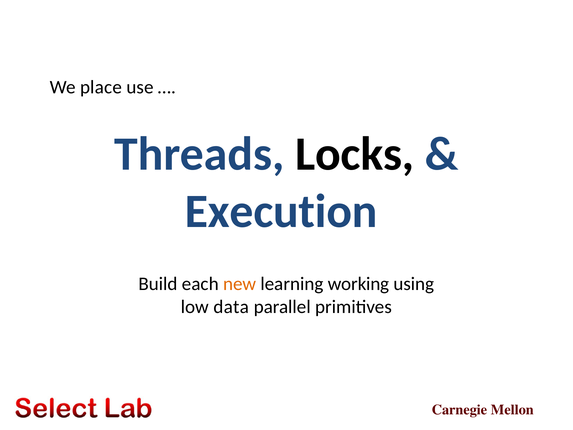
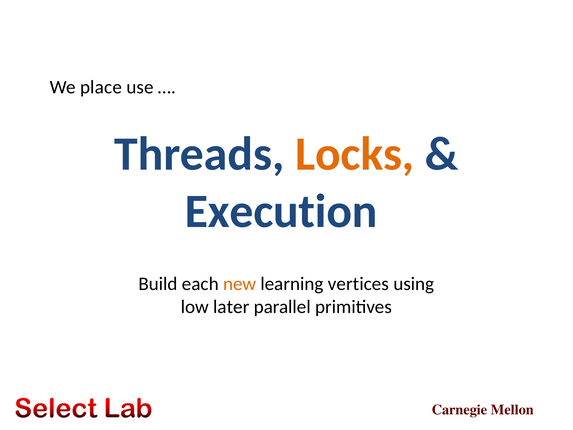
Locks colour: black -> orange
working: working -> vertices
data: data -> later
